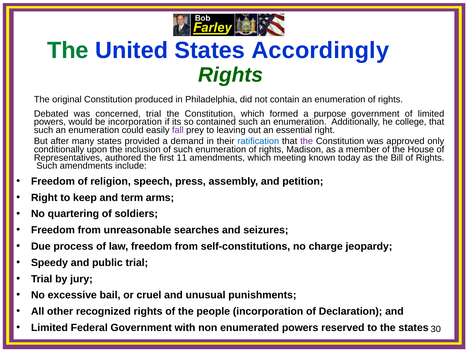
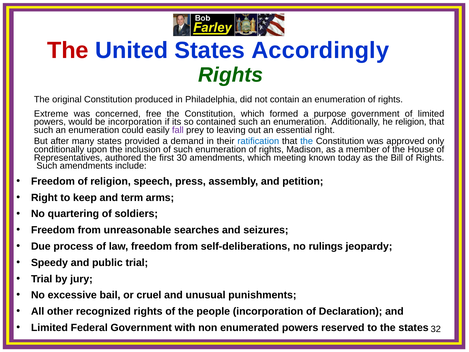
The at (68, 51) colour: green -> red
Debated: Debated -> Extreme
concerned trial: trial -> free
he college: college -> religion
the at (307, 141) colour: purple -> blue
11: 11 -> 30
self-constitutions: self-constitutions -> self-deliberations
charge: charge -> rulings
30: 30 -> 32
